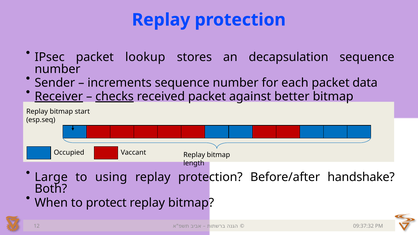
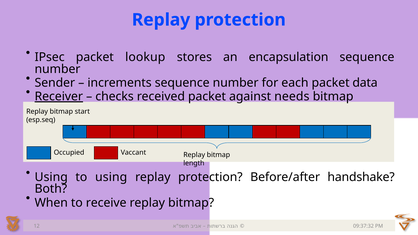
decapsulation: decapsulation -> encapsulation
checks underline: present -> none
better: better -> needs
Large at (51, 177): Large -> Using
protect: protect -> receive
